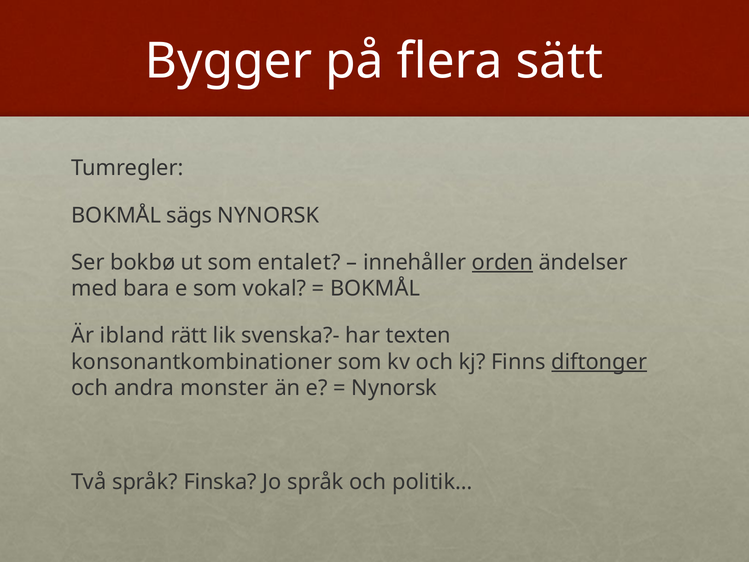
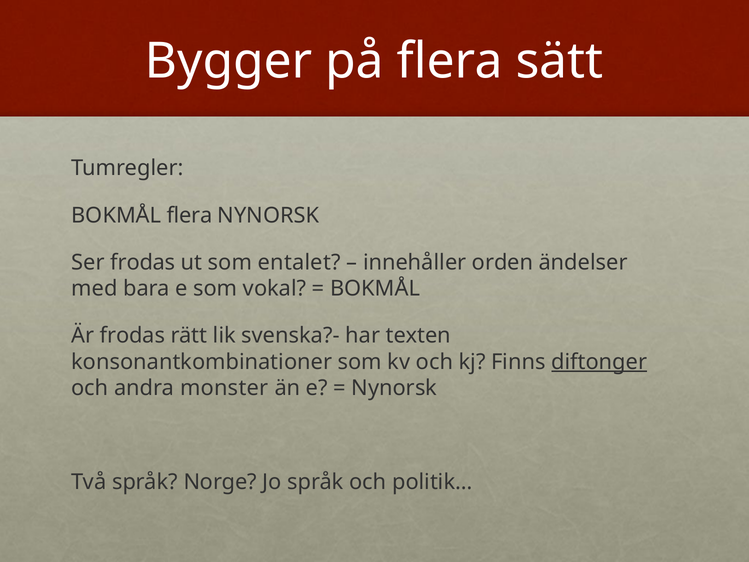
BOKMÅL sägs: sägs -> flera
Ser bokbø: bokbø -> frodas
orden underline: present -> none
Är ibland: ibland -> frodas
Finska: Finska -> Norge
